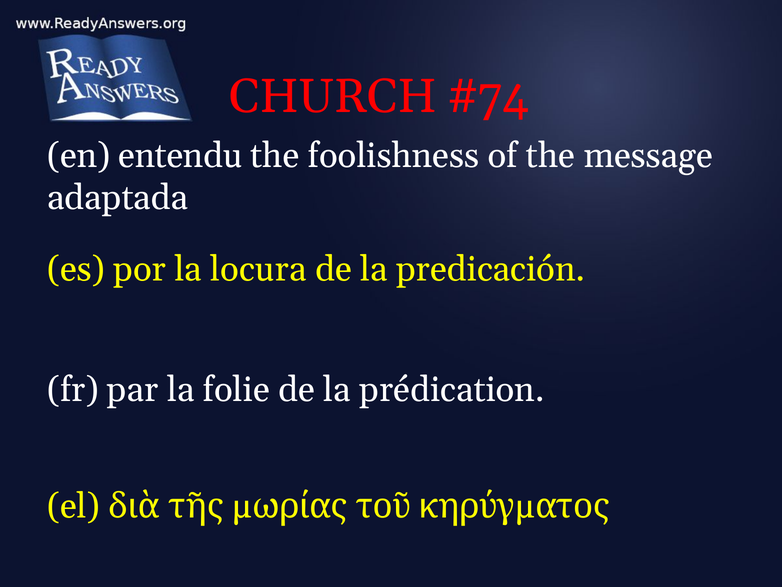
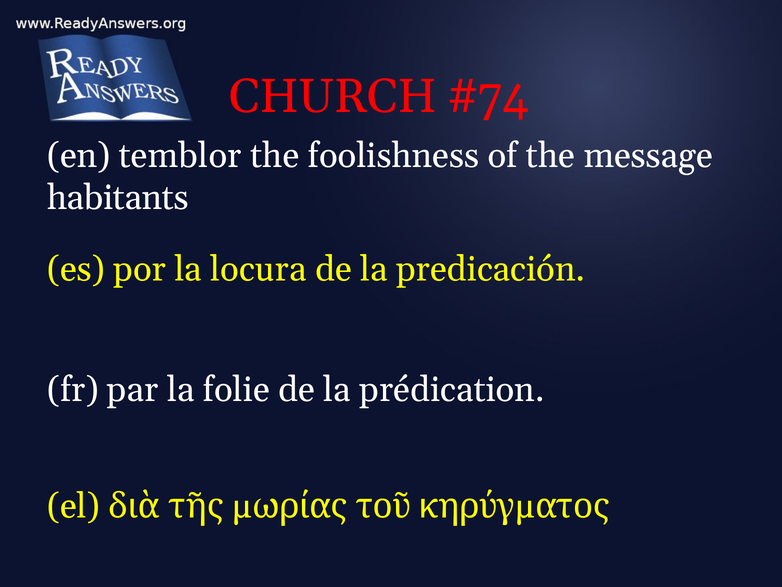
entendu: entendu -> temblor
adaptada: adaptada -> habitants
